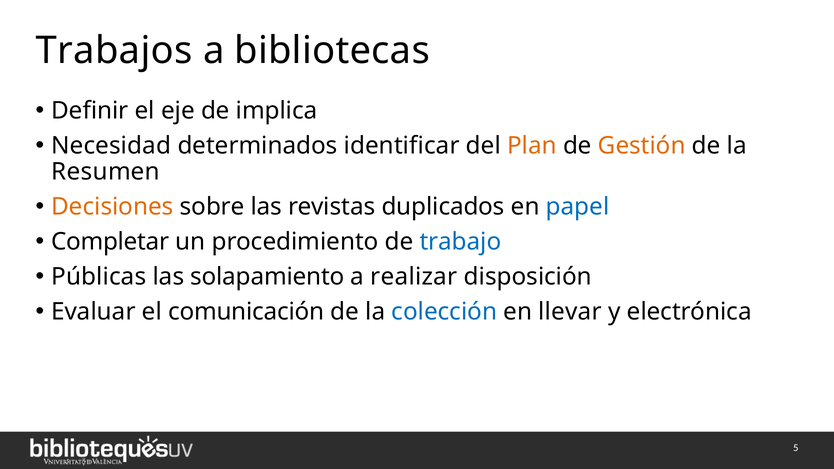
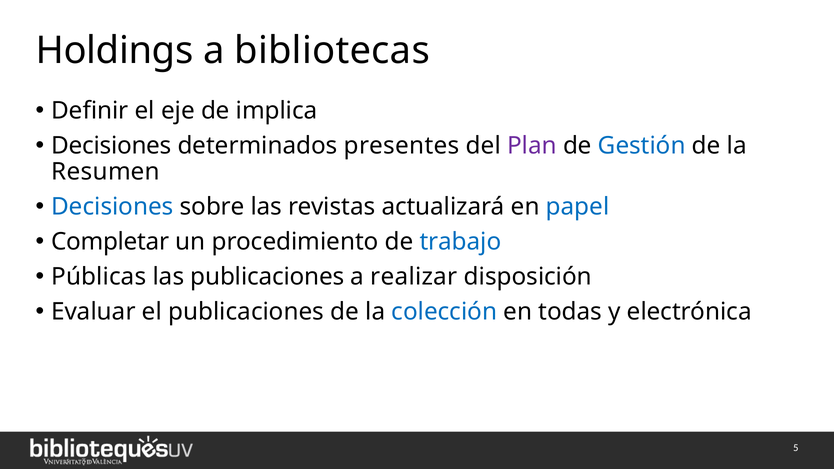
Trabajos: Trabajos -> Holdings
Necesidad at (111, 146): Necesidad -> Decisiones
identificar: identificar -> presentes
Plan colour: orange -> purple
Gestión colour: orange -> blue
Decisiones at (112, 207) colour: orange -> blue
duplicados: duplicados -> actualizará
las solapamiento: solapamiento -> publicaciones
el comunicación: comunicación -> publicaciones
llevar: llevar -> todas
